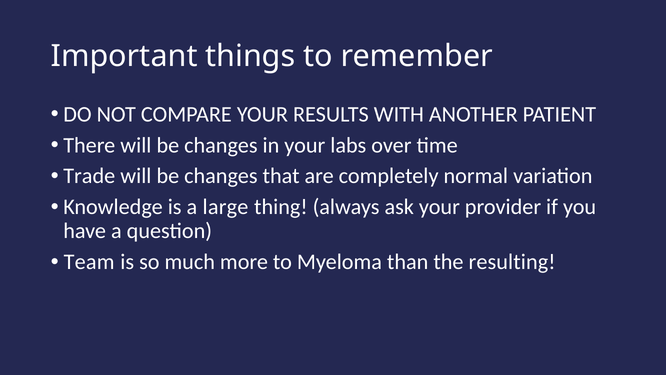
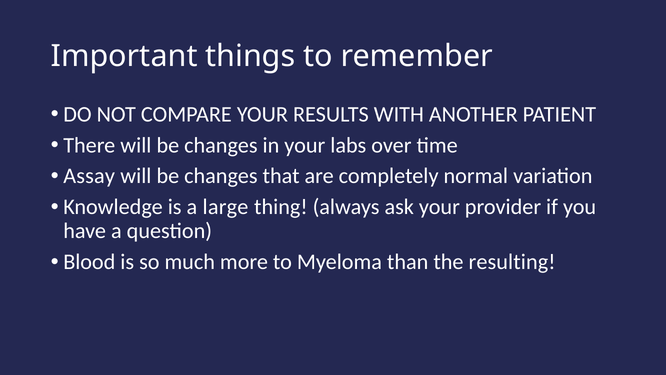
Trade: Trade -> Assay
Team: Team -> Blood
